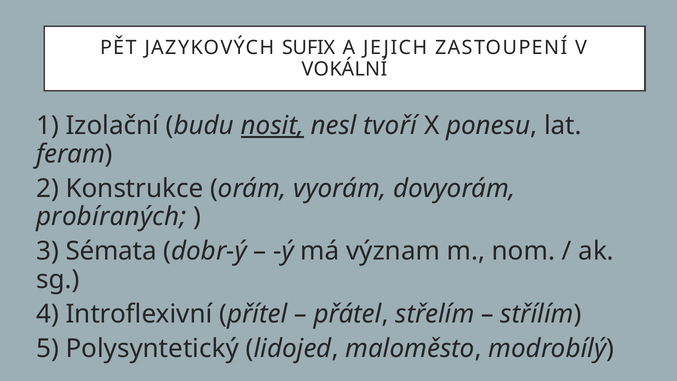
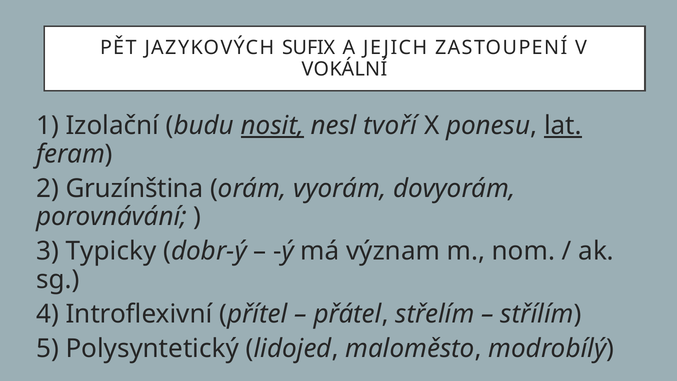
lat underline: none -> present
Konstrukce: Konstrukce -> Gruzínština
probíraných: probíraných -> porovnávání
Sémata: Sémata -> Typicky
